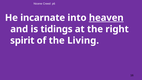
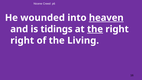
incarnate: incarnate -> wounded
the at (95, 29) underline: none -> present
spirit at (22, 40): spirit -> right
